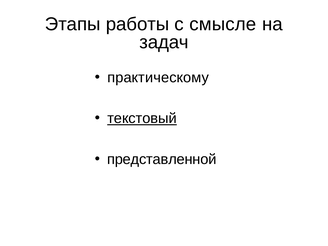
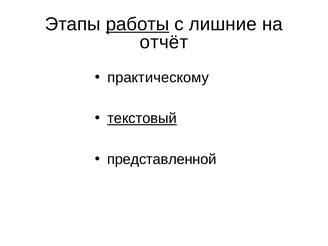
работы underline: none -> present
смысле: смысле -> лишние
задач: задач -> отчёт
